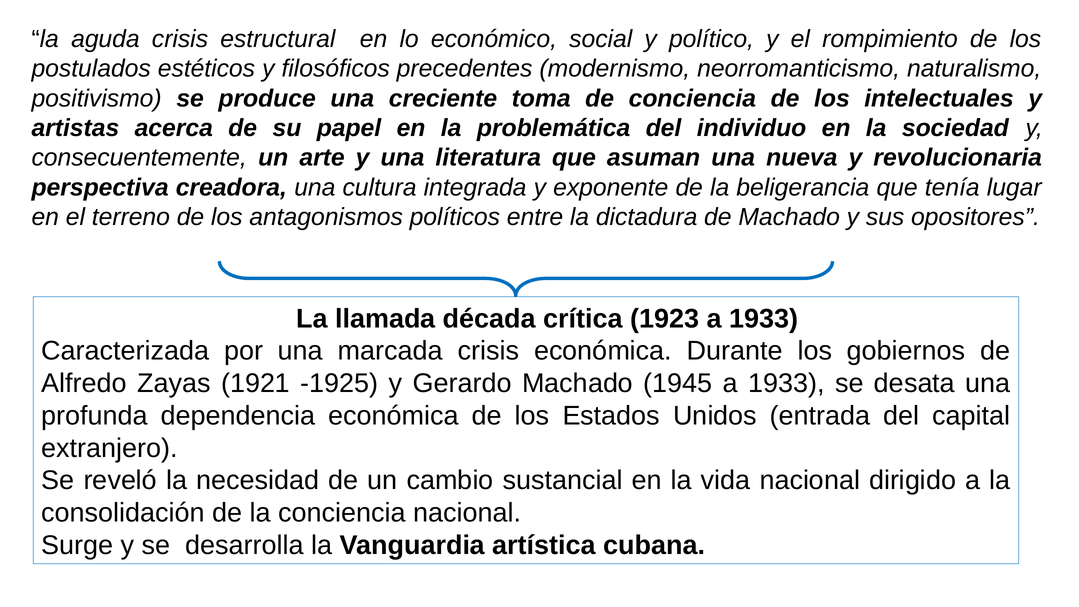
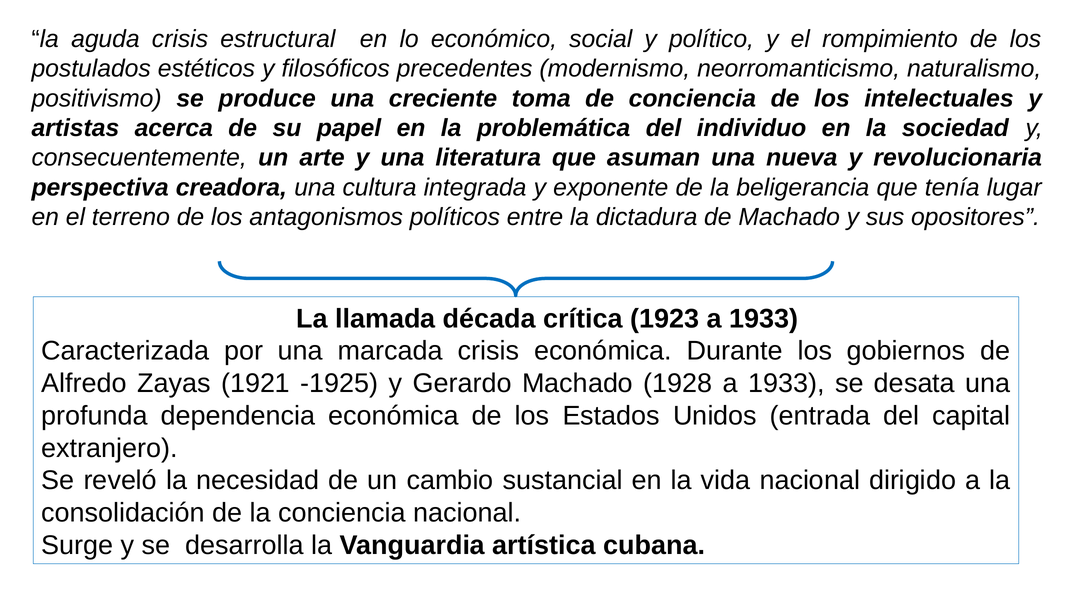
1945: 1945 -> 1928
